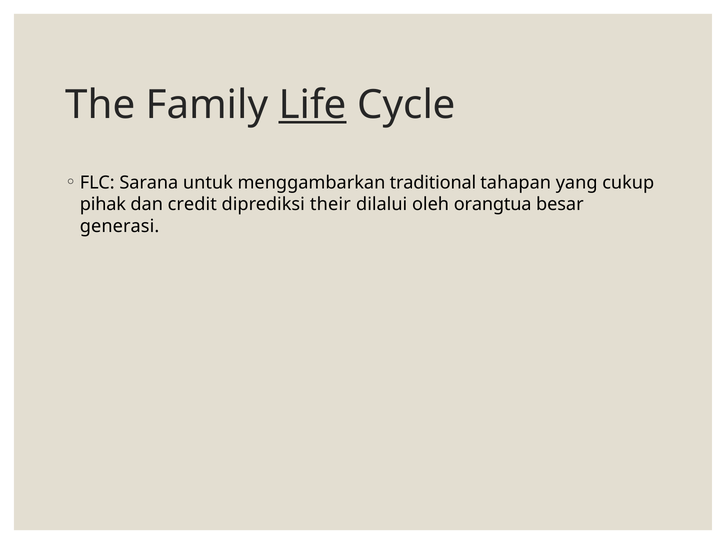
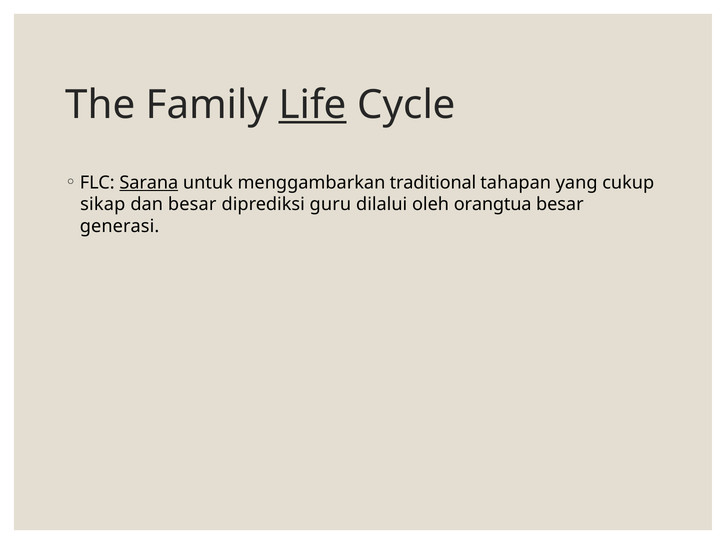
Sarana underline: none -> present
pihak: pihak -> sikap
dan credit: credit -> besar
their: their -> guru
